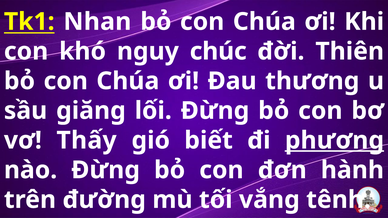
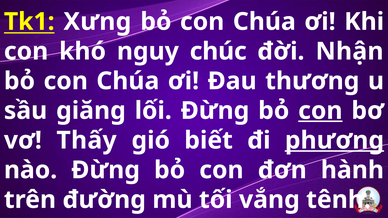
Nhan: Nhan -> Xưng
Thiên: Thiên -> Nhận
con at (320, 111) underline: none -> present
